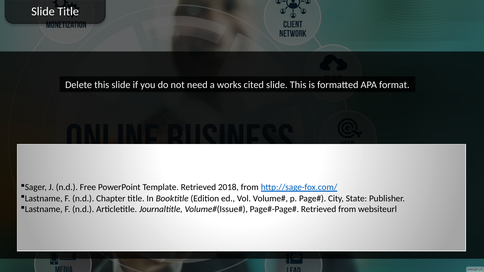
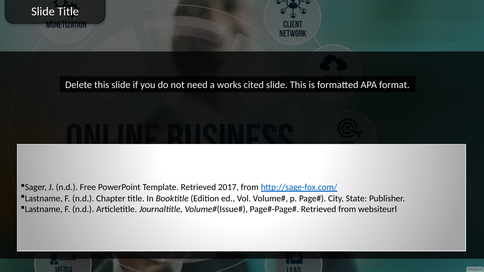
2018: 2018 -> 2017
